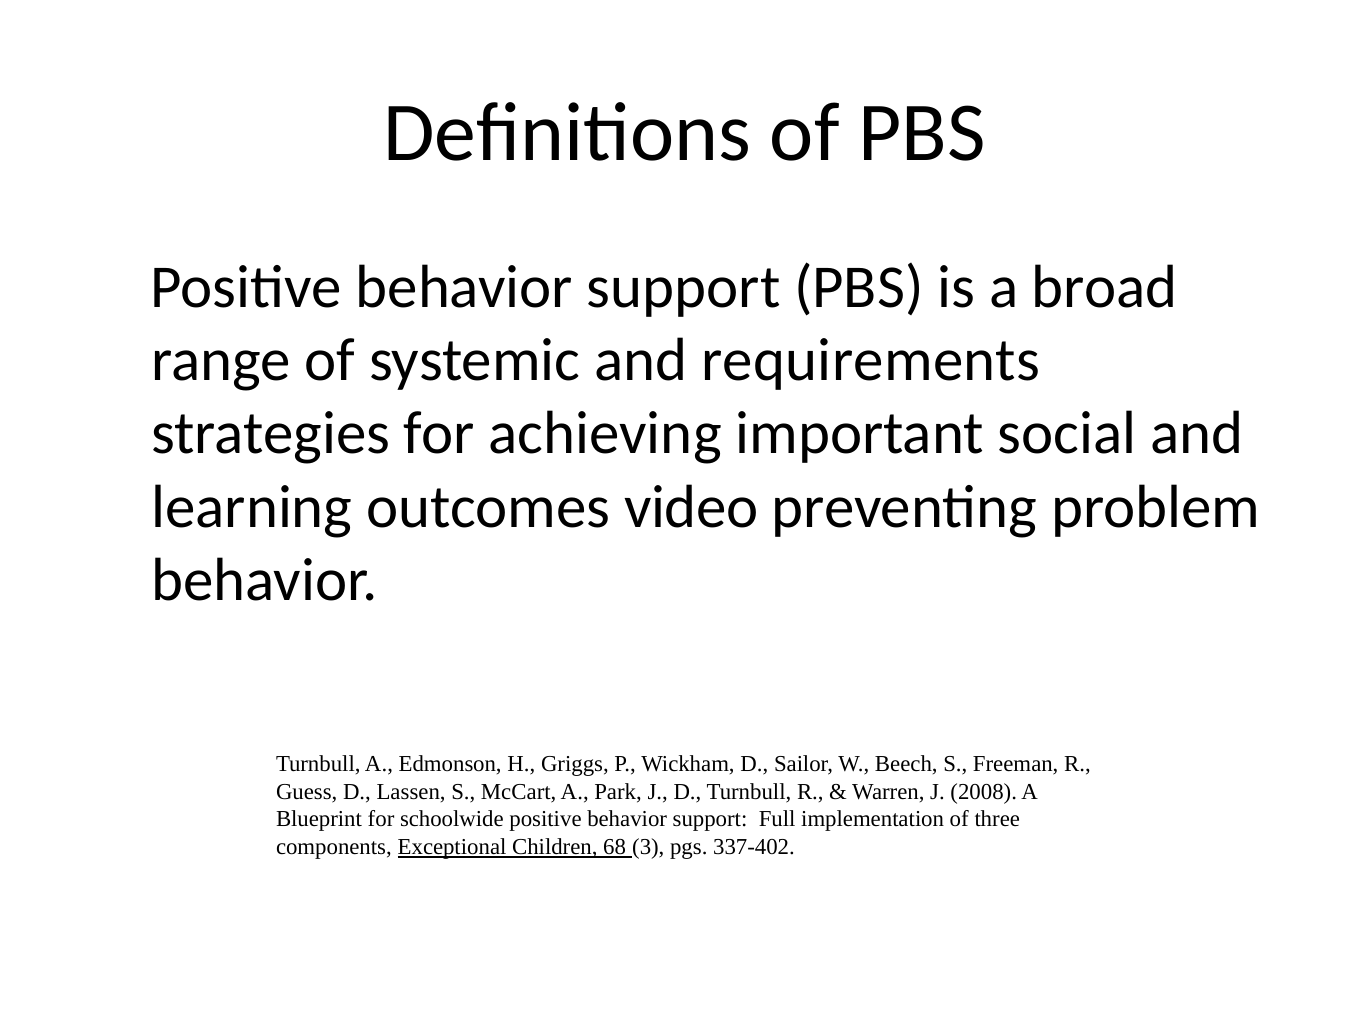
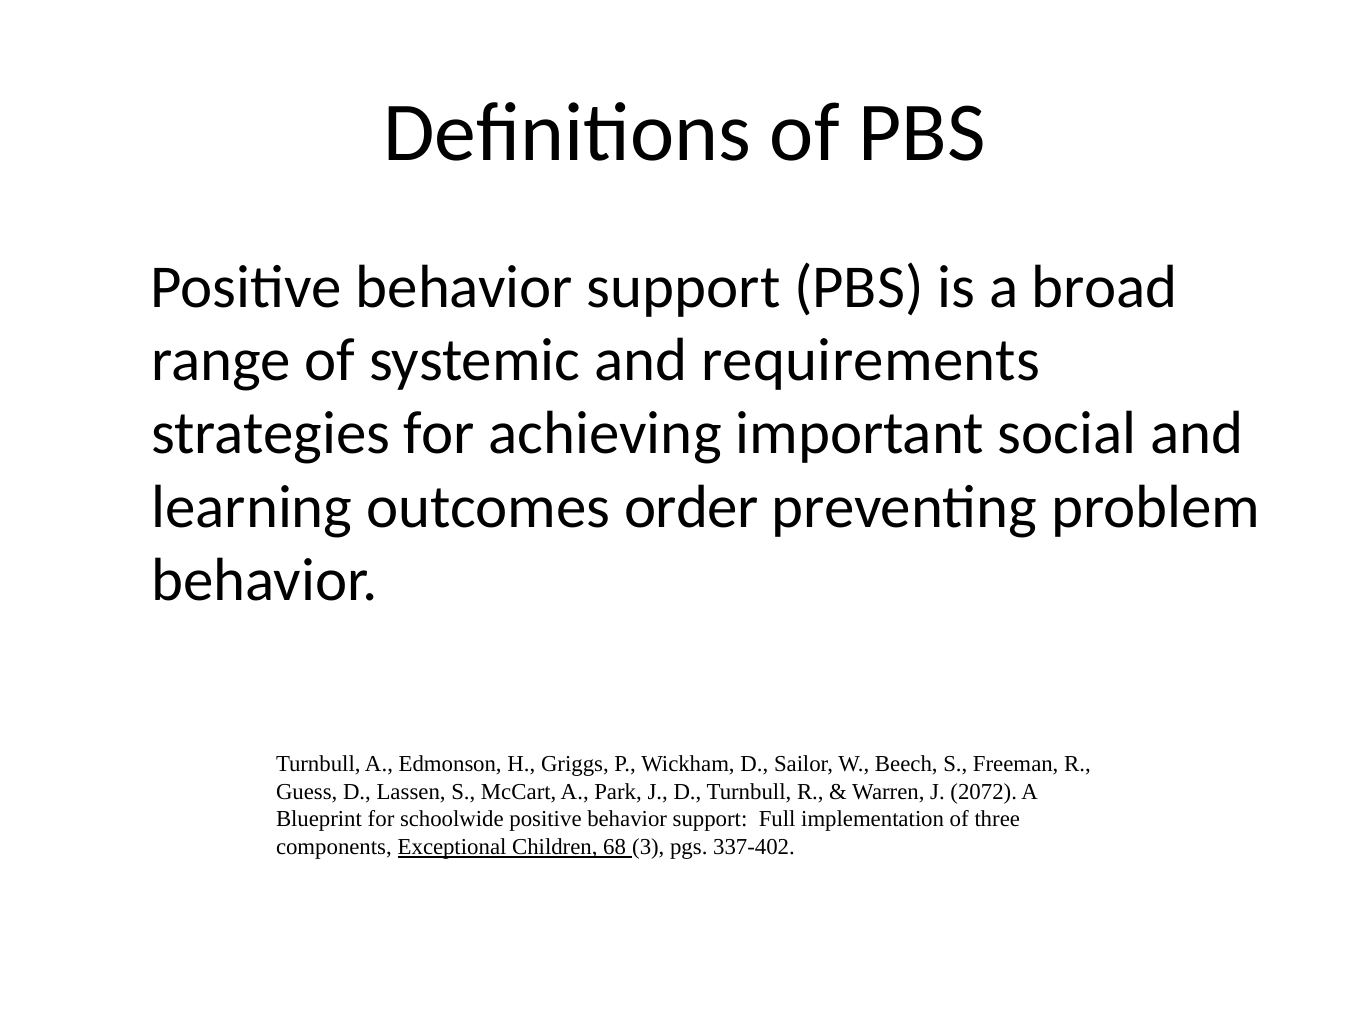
video: video -> order
2008: 2008 -> 2072
